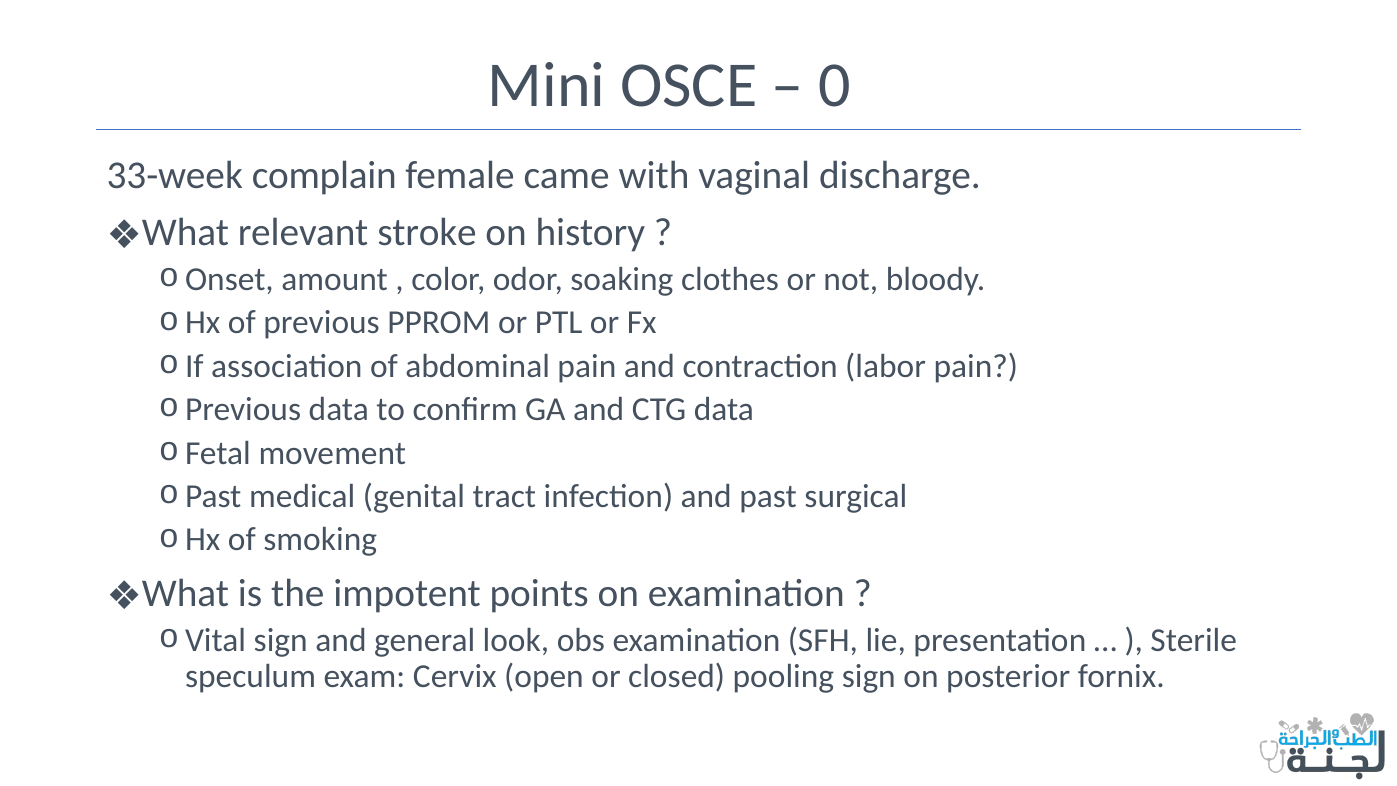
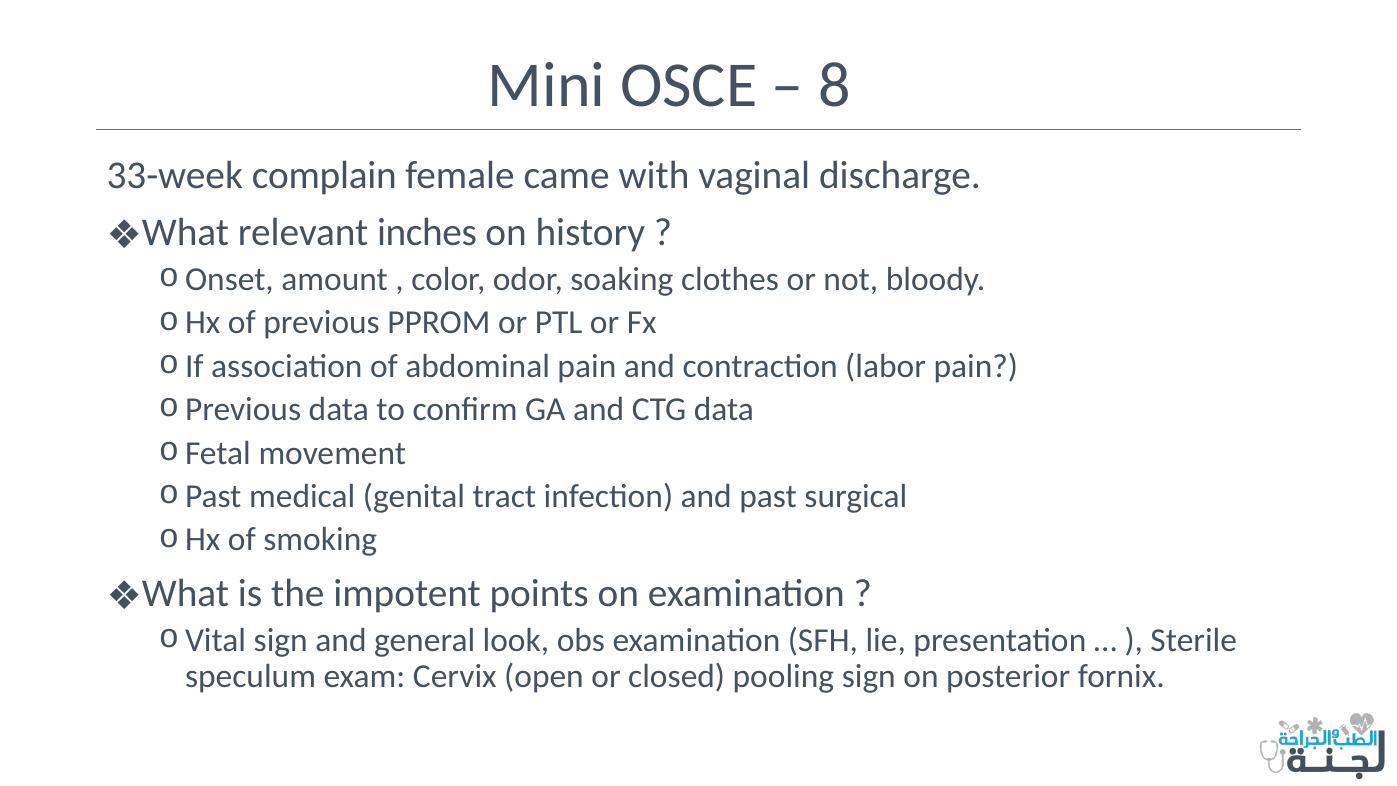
0: 0 -> 8
stroke: stroke -> inches
